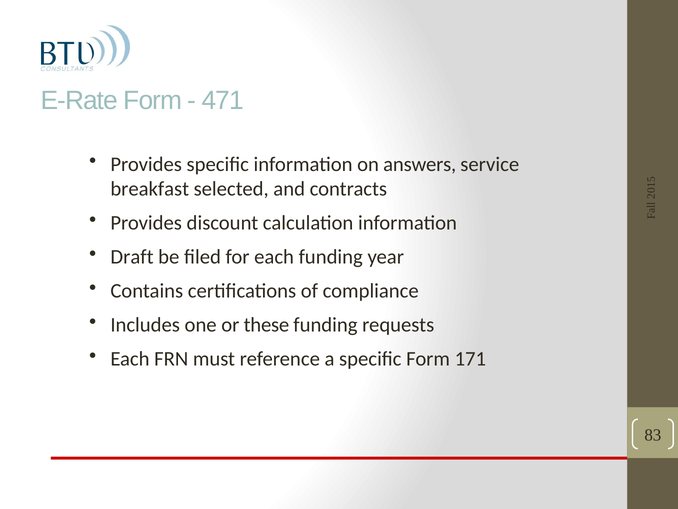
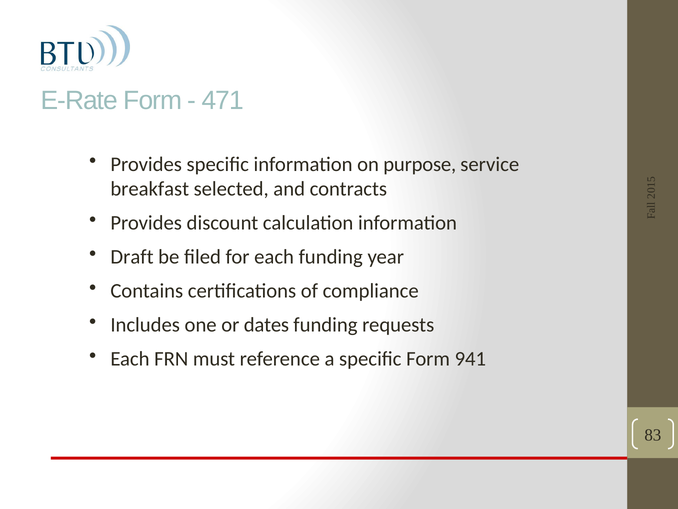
answers: answers -> purpose
these: these -> dates
171: 171 -> 941
